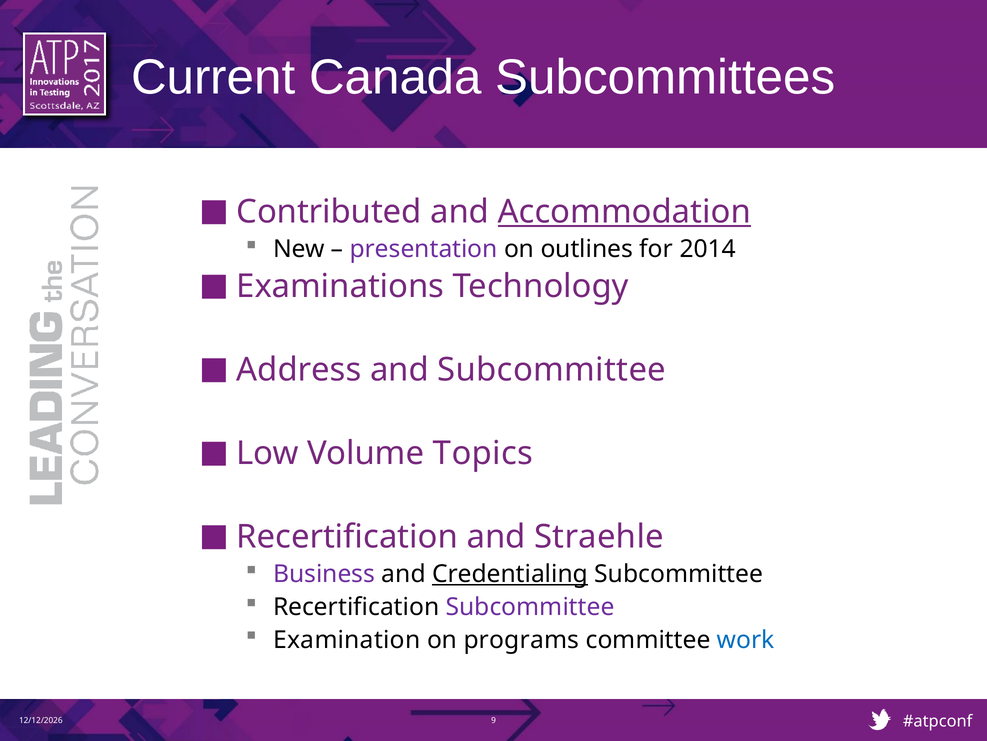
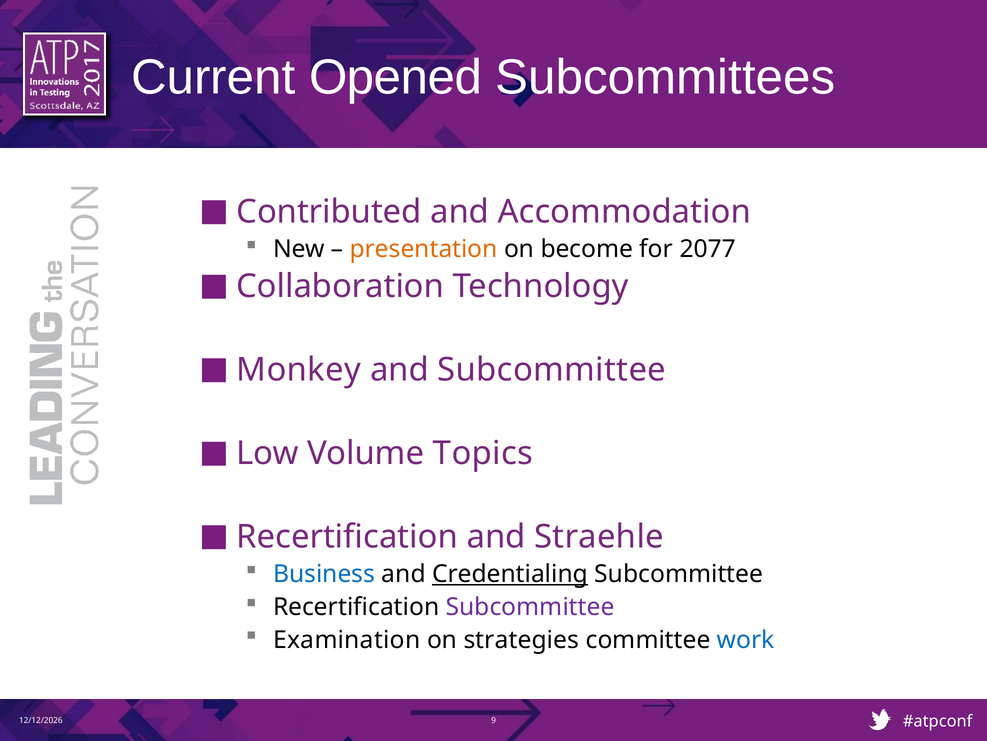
Canada: Canada -> Opened
Accommodation underline: present -> none
presentation colour: purple -> orange
outlines: outlines -> become
2014: 2014 -> 2077
Examinations: Examinations -> Collaboration
Address: Address -> Monkey
Business colour: purple -> blue
programs: programs -> strategies
